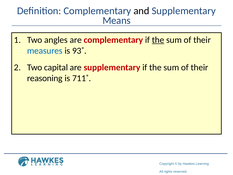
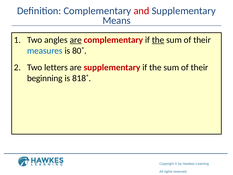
and colour: black -> red
are at (76, 40) underline: none -> present
93˚: 93˚ -> 80˚
capital: capital -> letters
reasoning: reasoning -> beginning
711˚: 711˚ -> 818˚
